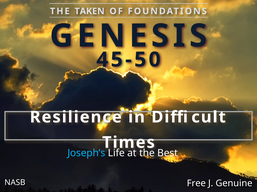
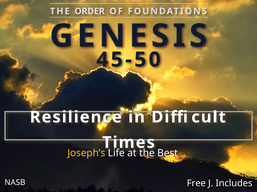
TAKEN: TAKEN -> ORDER
Joseph’s colour: light blue -> yellow
Genuine: Genuine -> Includes
